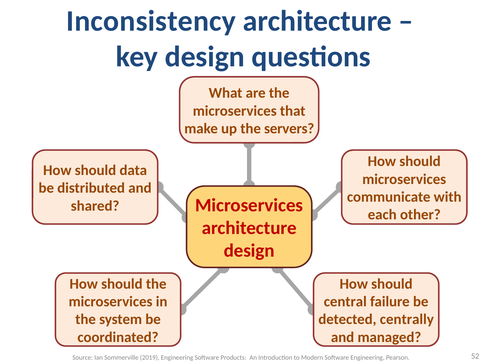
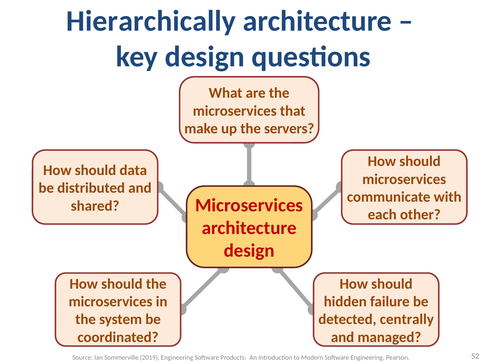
Inconsistency: Inconsistency -> Hierarchically
central: central -> hidden
